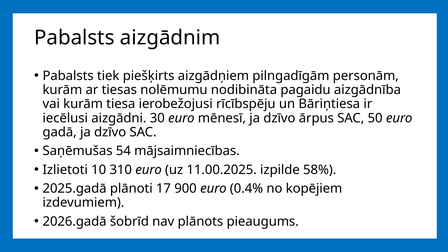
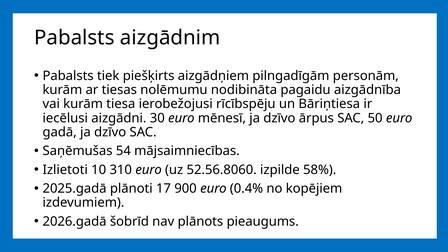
11.00.2025: 11.00.2025 -> 52.56.8060
